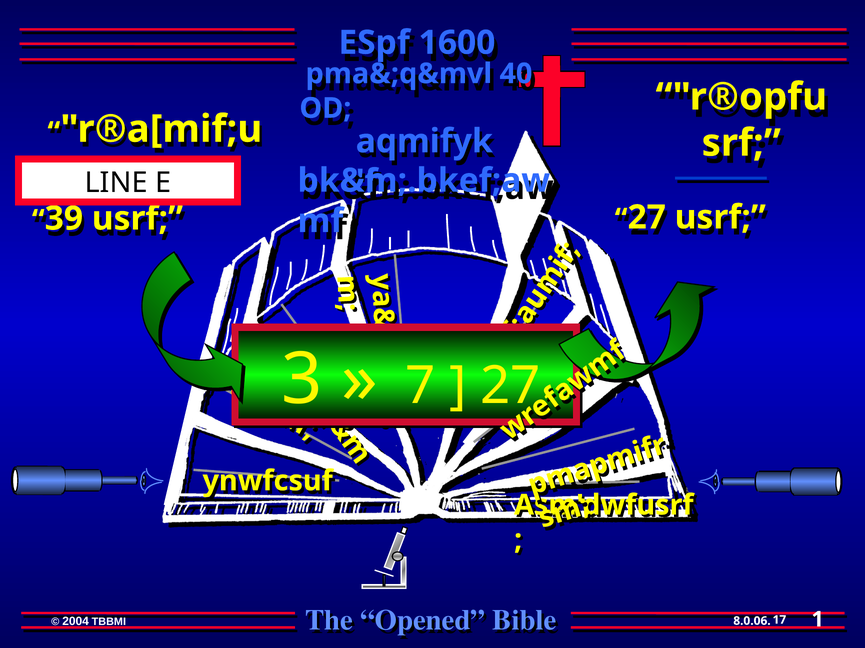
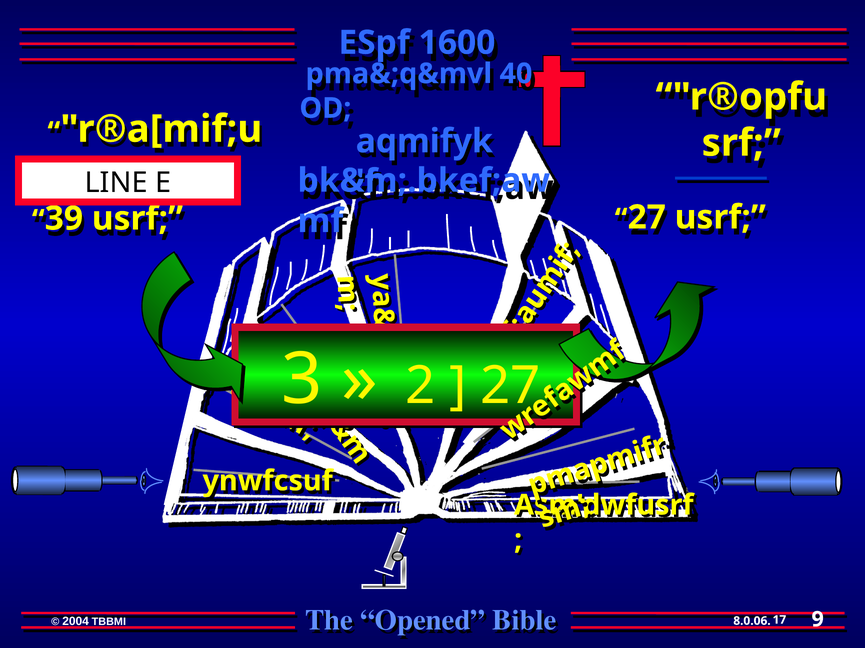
7: 7 -> 2
1: 1 -> 9
